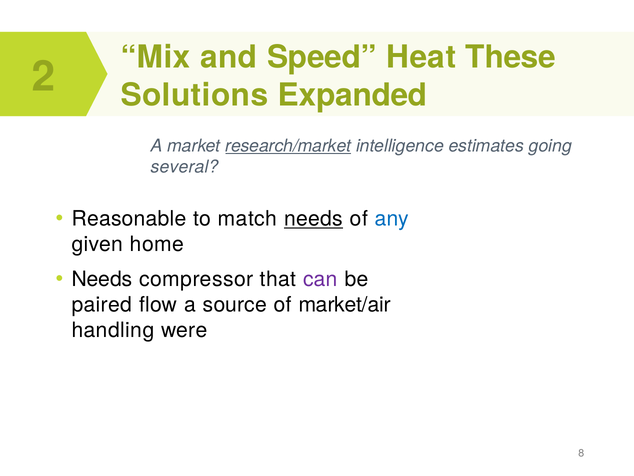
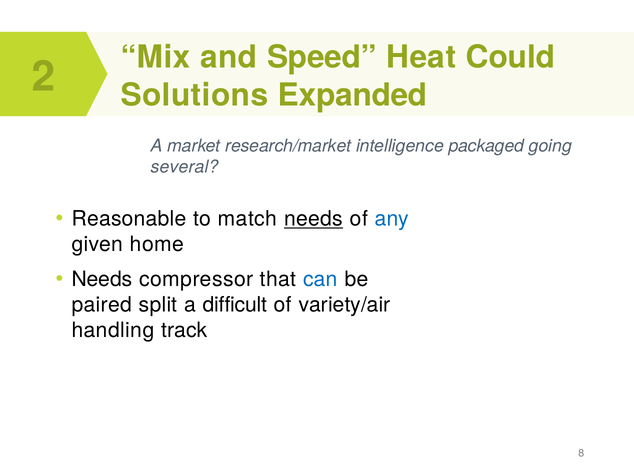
These: These -> Could
research/market underline: present -> none
estimates: estimates -> packaged
can colour: purple -> blue
flow: flow -> split
source: source -> difficult
market/air: market/air -> variety/air
were: were -> track
